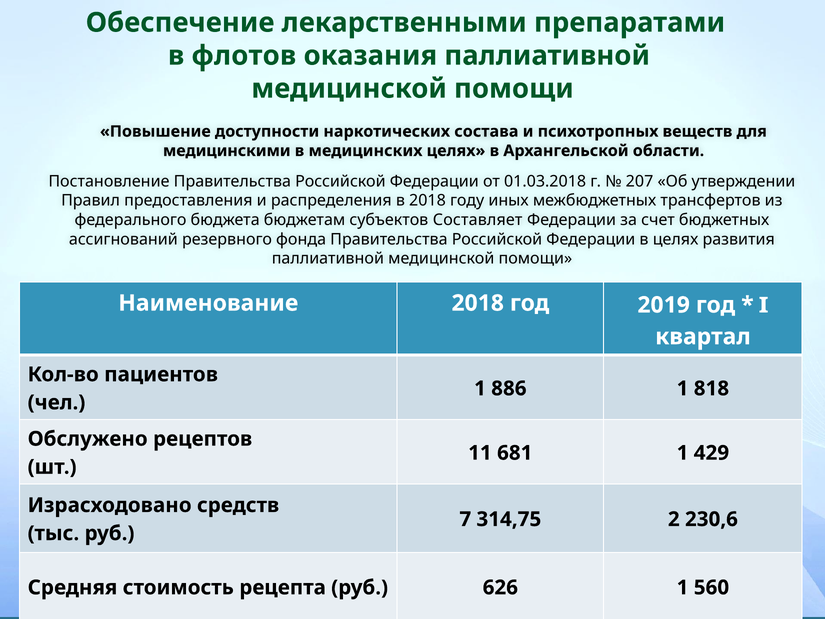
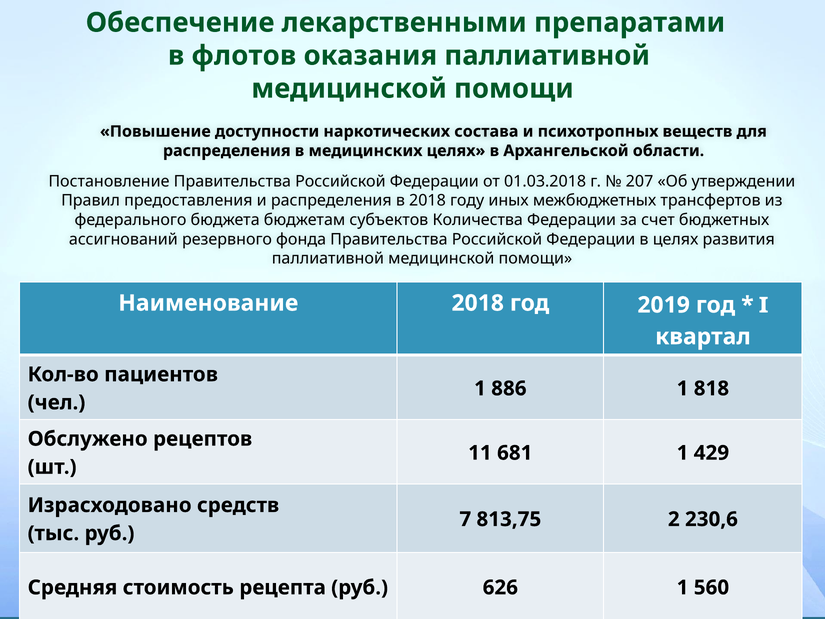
медицинскими at (227, 151): медицинскими -> распределения
Составляет: Составляет -> Количества
314,75: 314,75 -> 813,75
